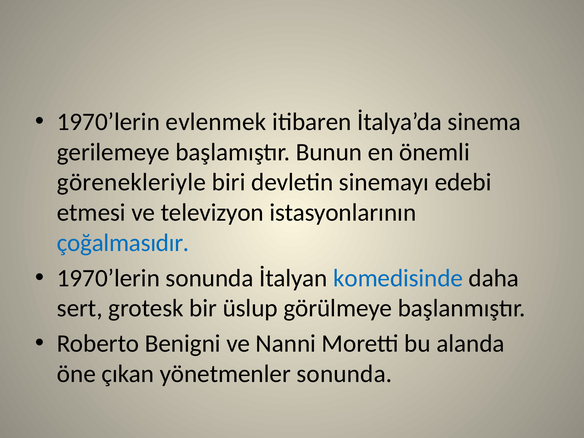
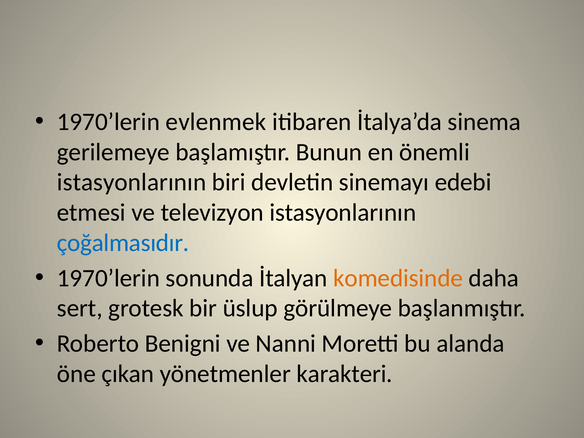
görenekleriyle at (132, 182): görenekleriyle -> istasyonlarının
komedisinde colour: blue -> orange
yönetmenler sonunda: sonunda -> karakteri
